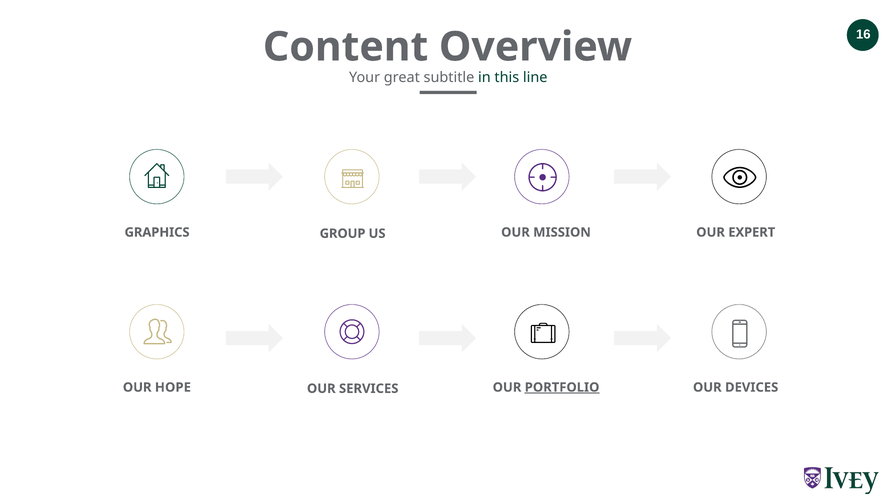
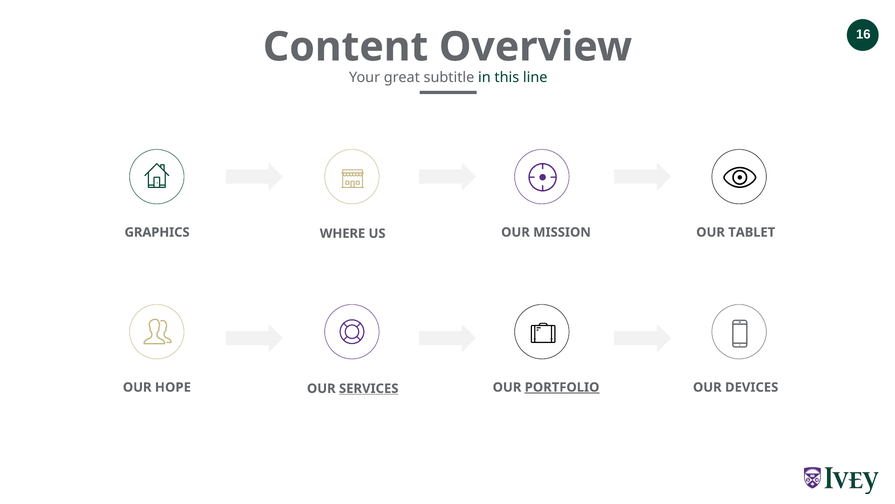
EXPERT: EXPERT -> TABLET
GROUP: GROUP -> WHERE
SERVICES underline: none -> present
